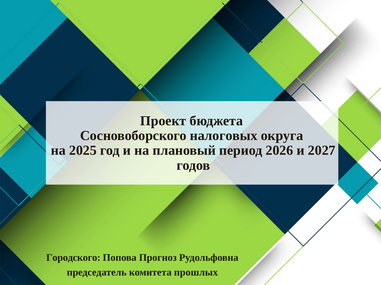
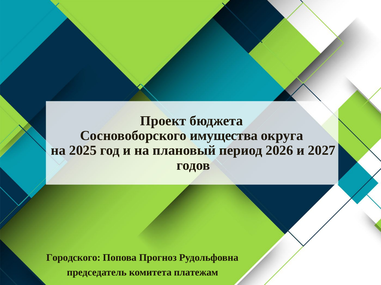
налоговых: налоговых -> имущества
прошлых: прошлых -> платежам
